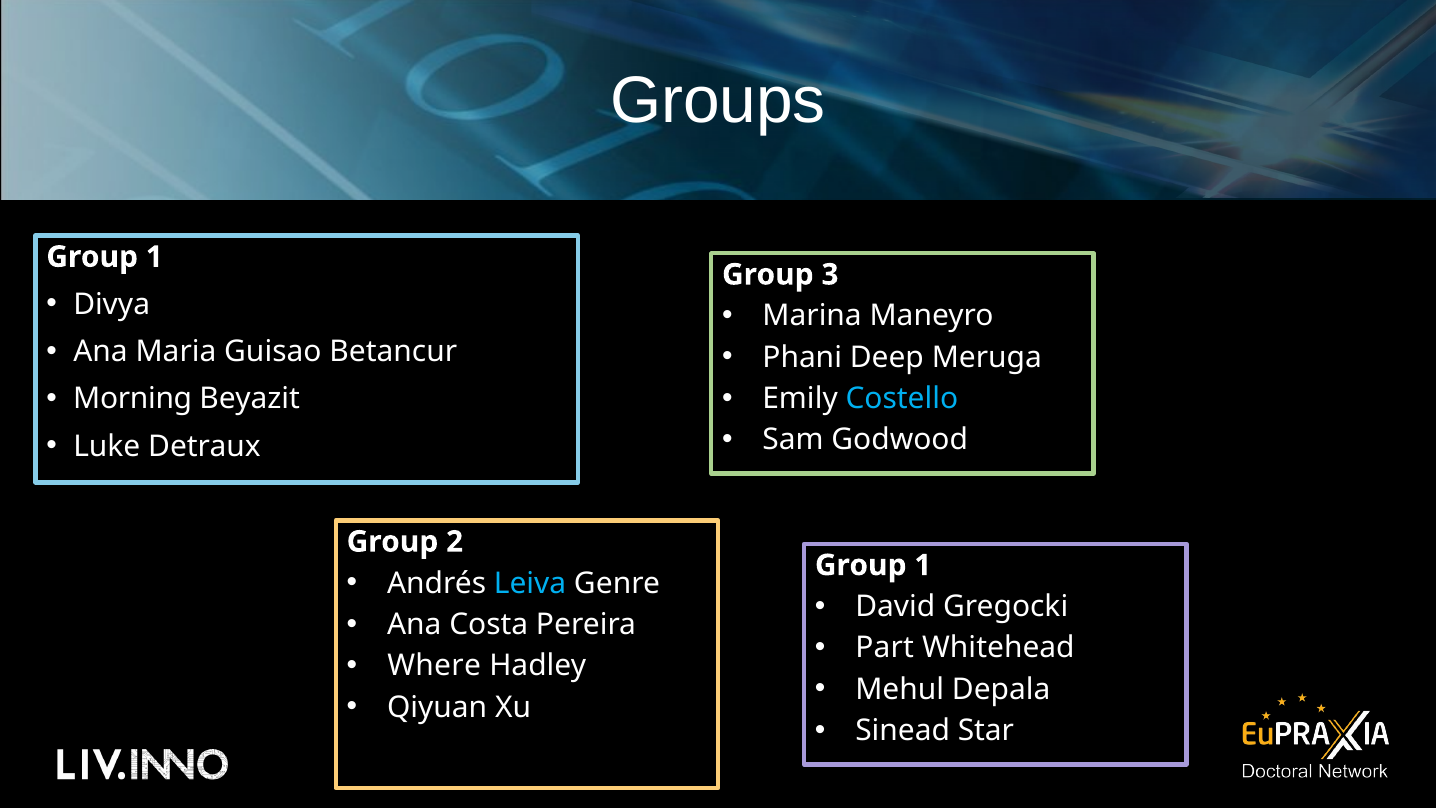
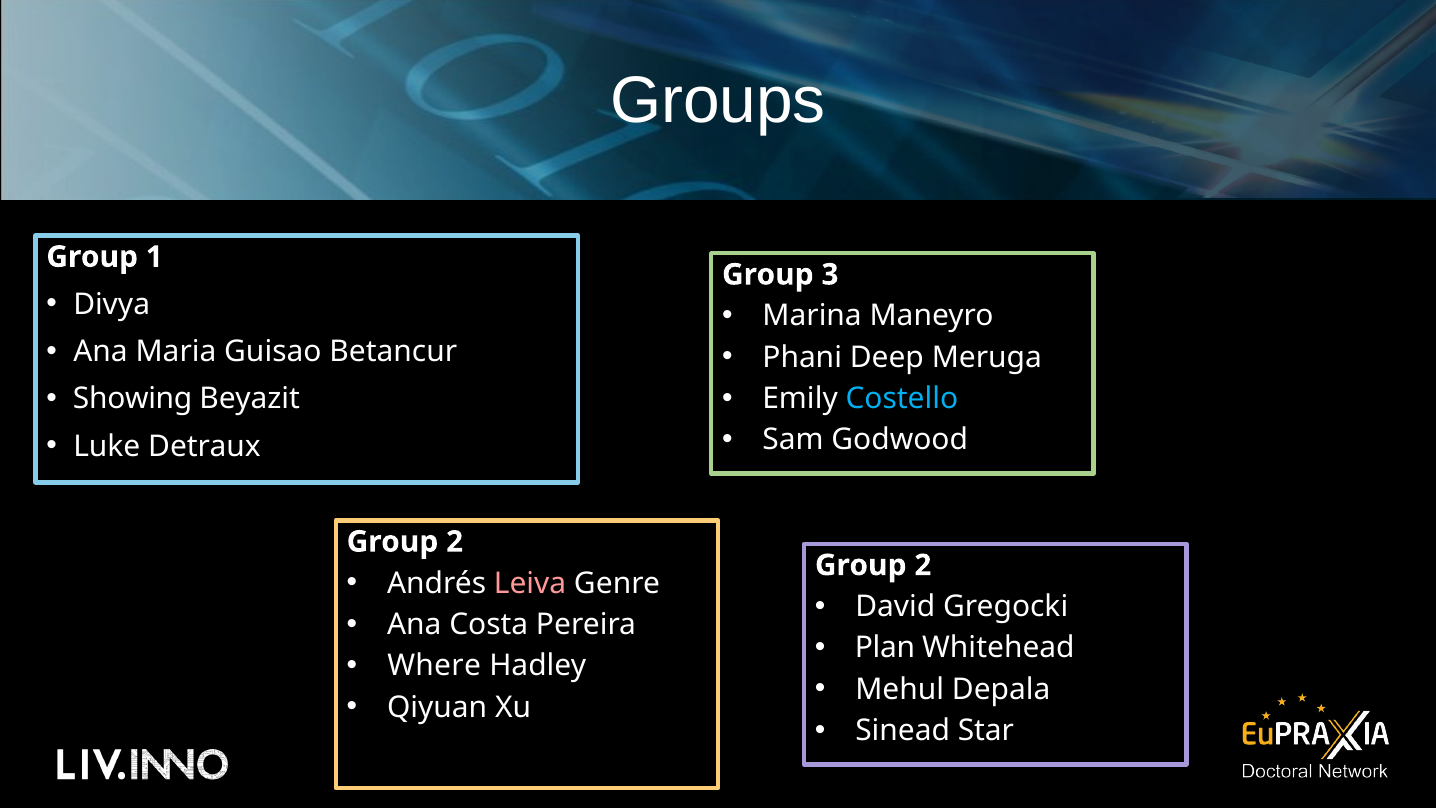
Morning: Morning -> Showing
1 at (923, 565): 1 -> 2
Leiva colour: light blue -> pink
Part: Part -> Plan
